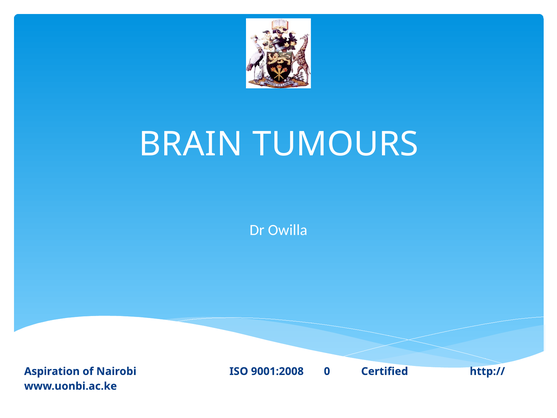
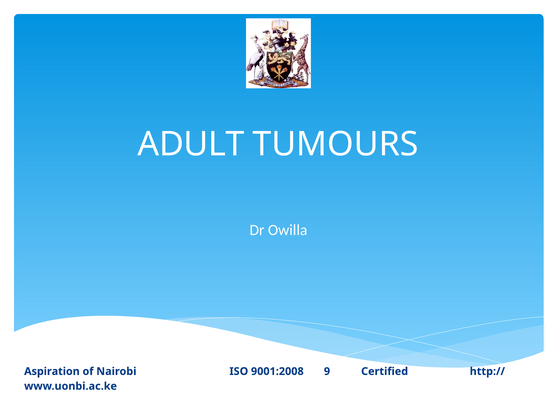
BRAIN: BRAIN -> ADULT
0: 0 -> 9
